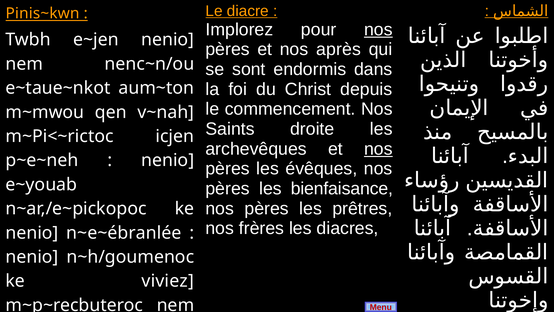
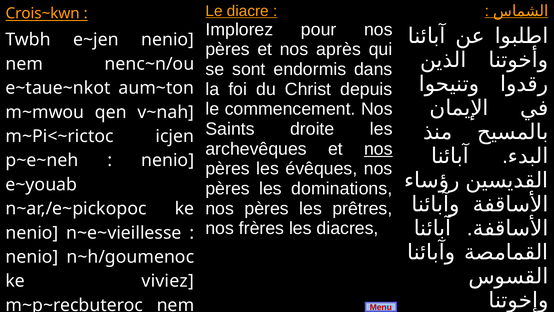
Pinis~kwn: Pinis~kwn -> Crois~kwn
nos at (378, 29) underline: present -> none
bienfaisance: bienfaisance -> dominations
n~e~ébranlée: n~e~ébranlée -> n~e~vieillesse
